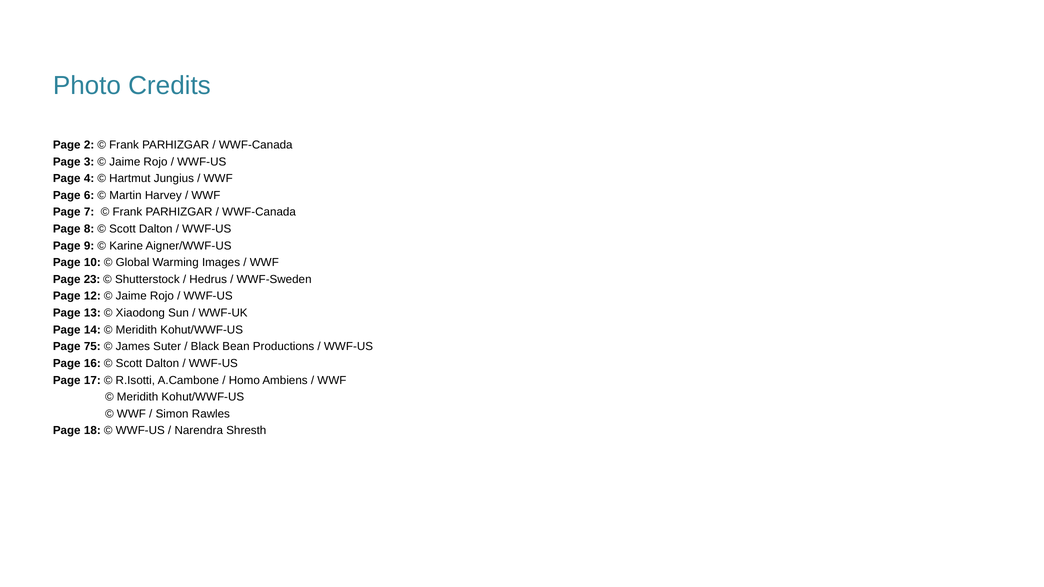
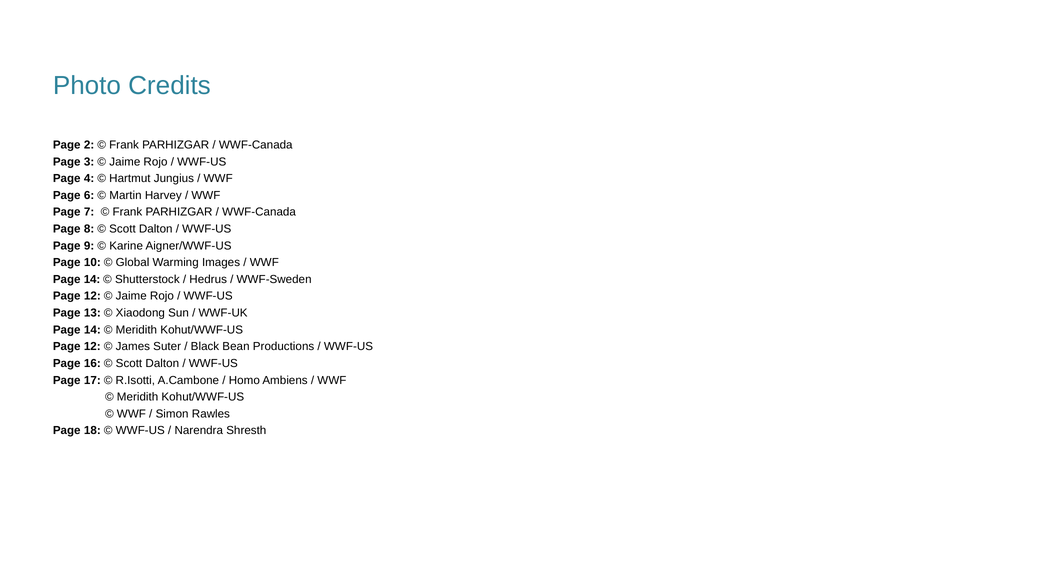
23 at (92, 279): 23 -> 14
75 at (92, 347): 75 -> 12
